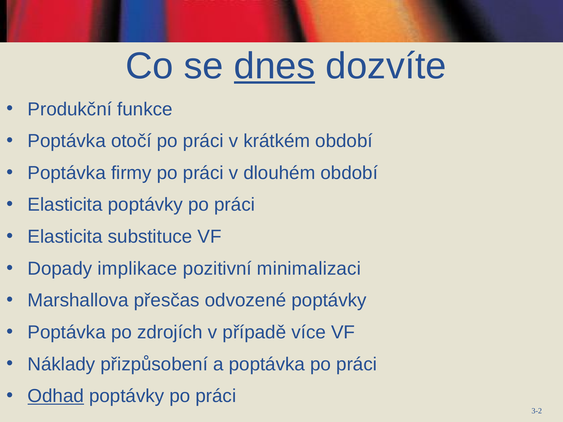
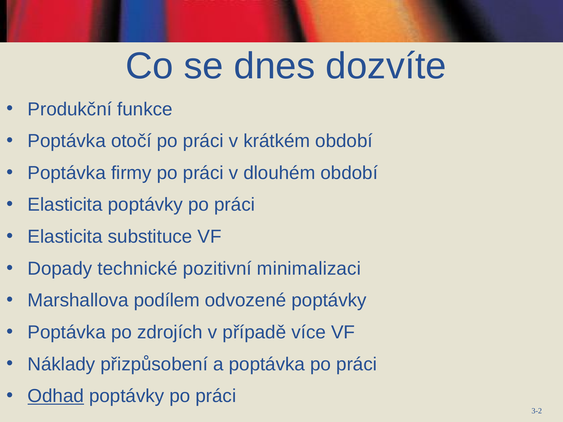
dnes underline: present -> none
implikace: implikace -> technické
přesčas: přesčas -> podílem
